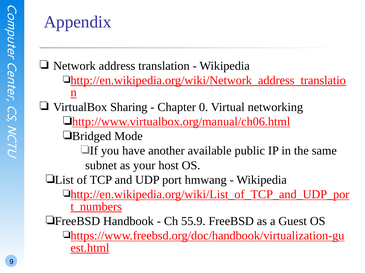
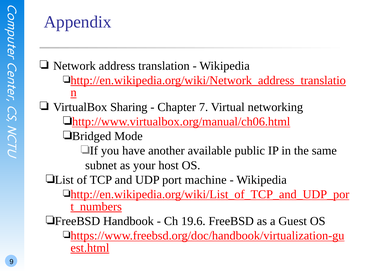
0: 0 -> 7
hmwang: hmwang -> machine
55.9: 55.9 -> 19.6
